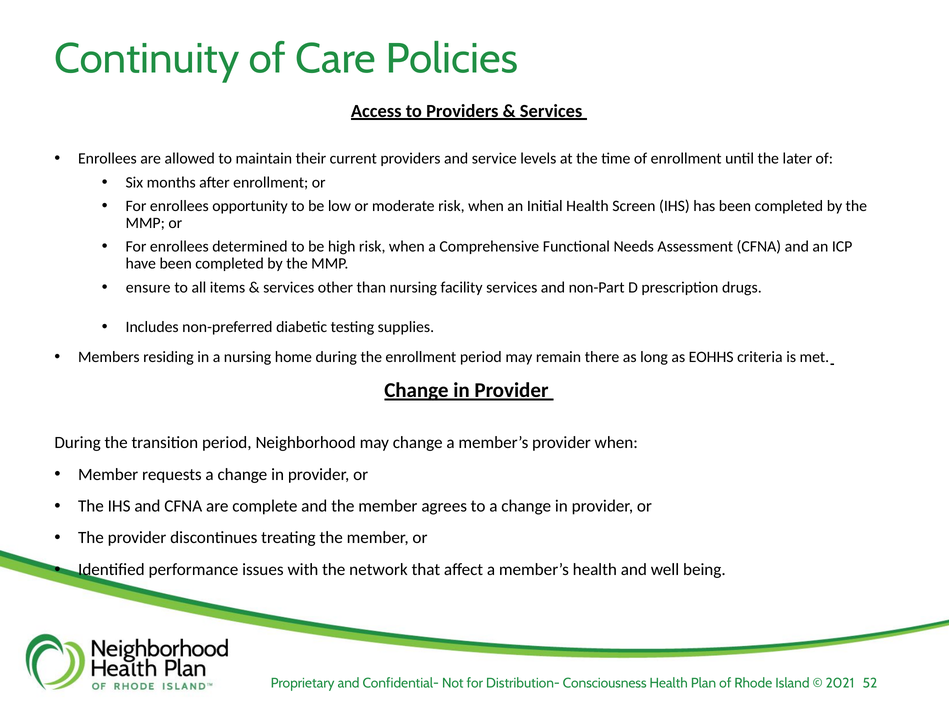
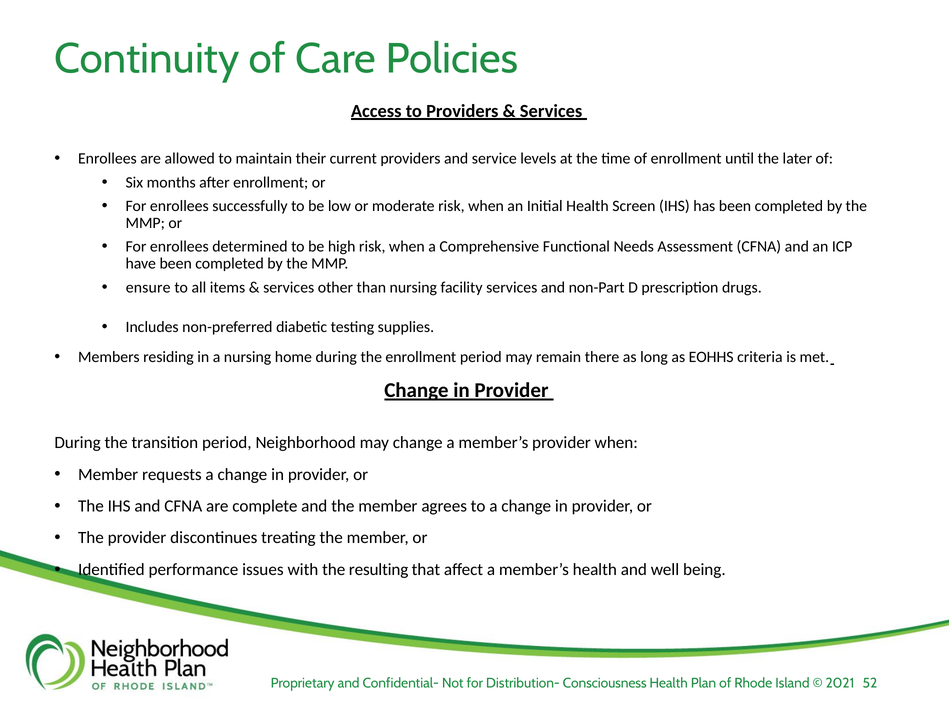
opportunity: opportunity -> successfully
network: network -> resulting
